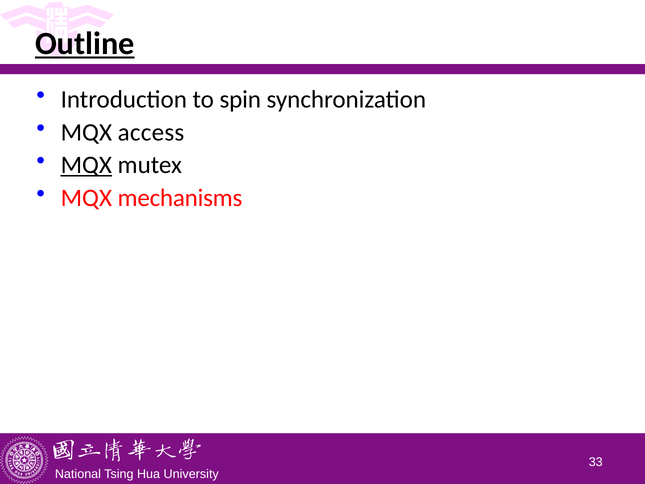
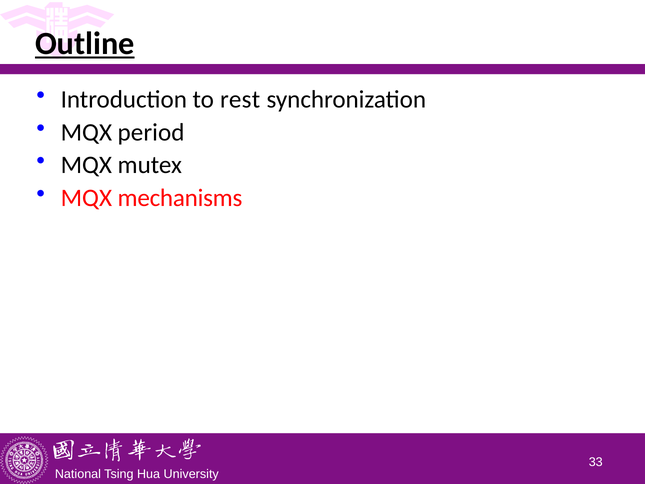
spin: spin -> rest
access: access -> period
MQX at (86, 165) underline: present -> none
